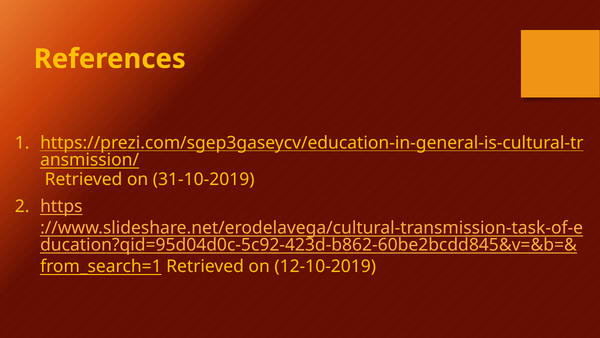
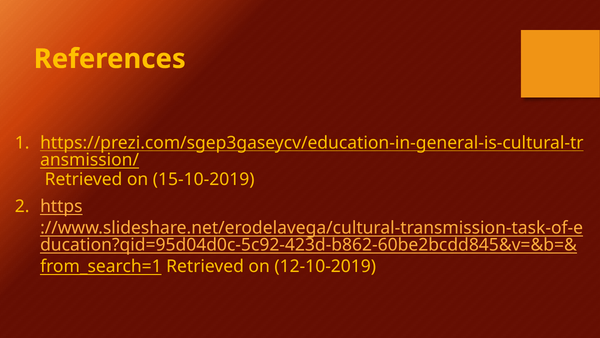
31-10-2019: 31-10-2019 -> 15-10-2019
